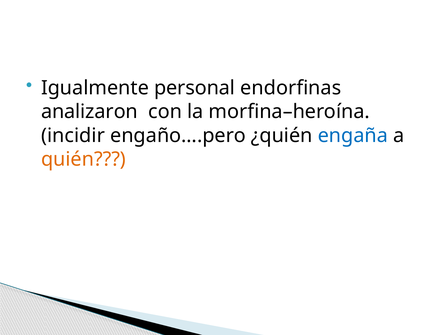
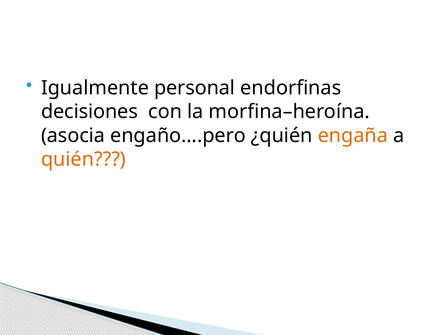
analizaron: analizaron -> decisiones
incidir: incidir -> asocia
engaña colour: blue -> orange
